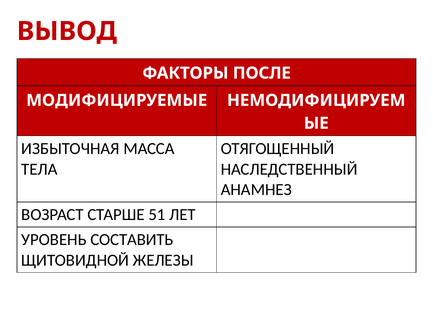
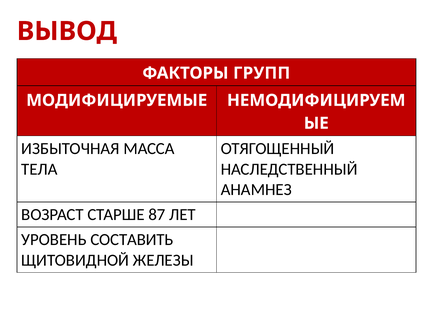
ПОСЛЕ: ПОСЛЕ -> ГРУПП
51: 51 -> 87
